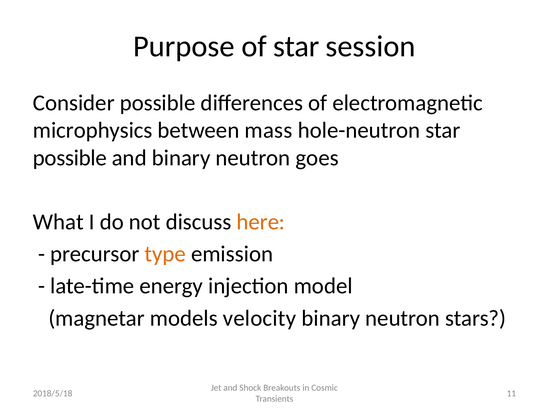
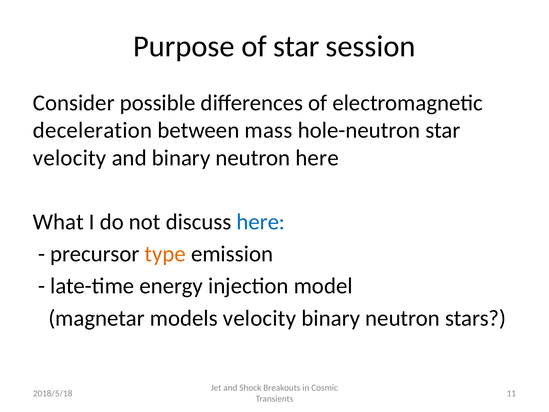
microphysics: microphysics -> deceleration
possible at (70, 158): possible -> velocity
neutron goes: goes -> here
here at (261, 222) colour: orange -> blue
